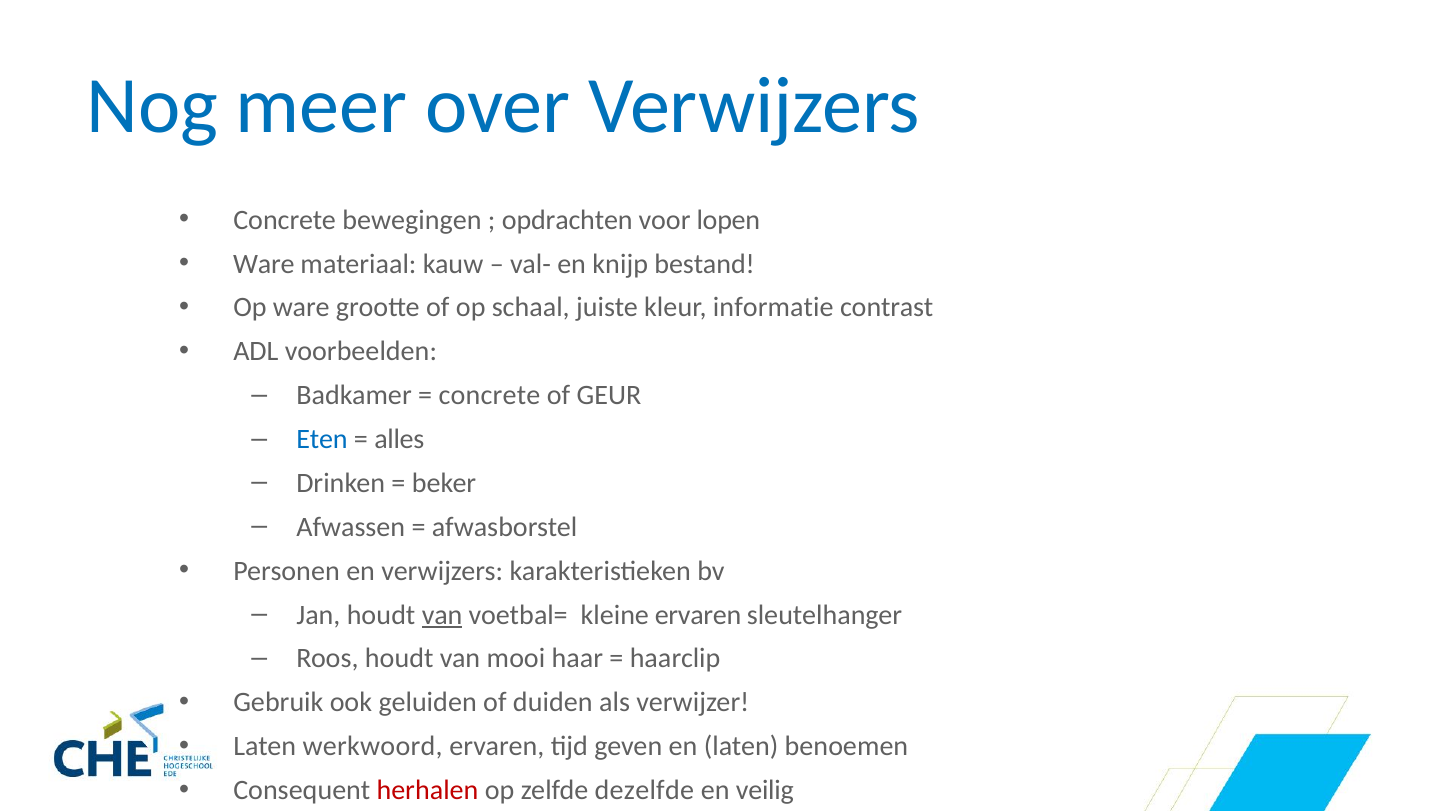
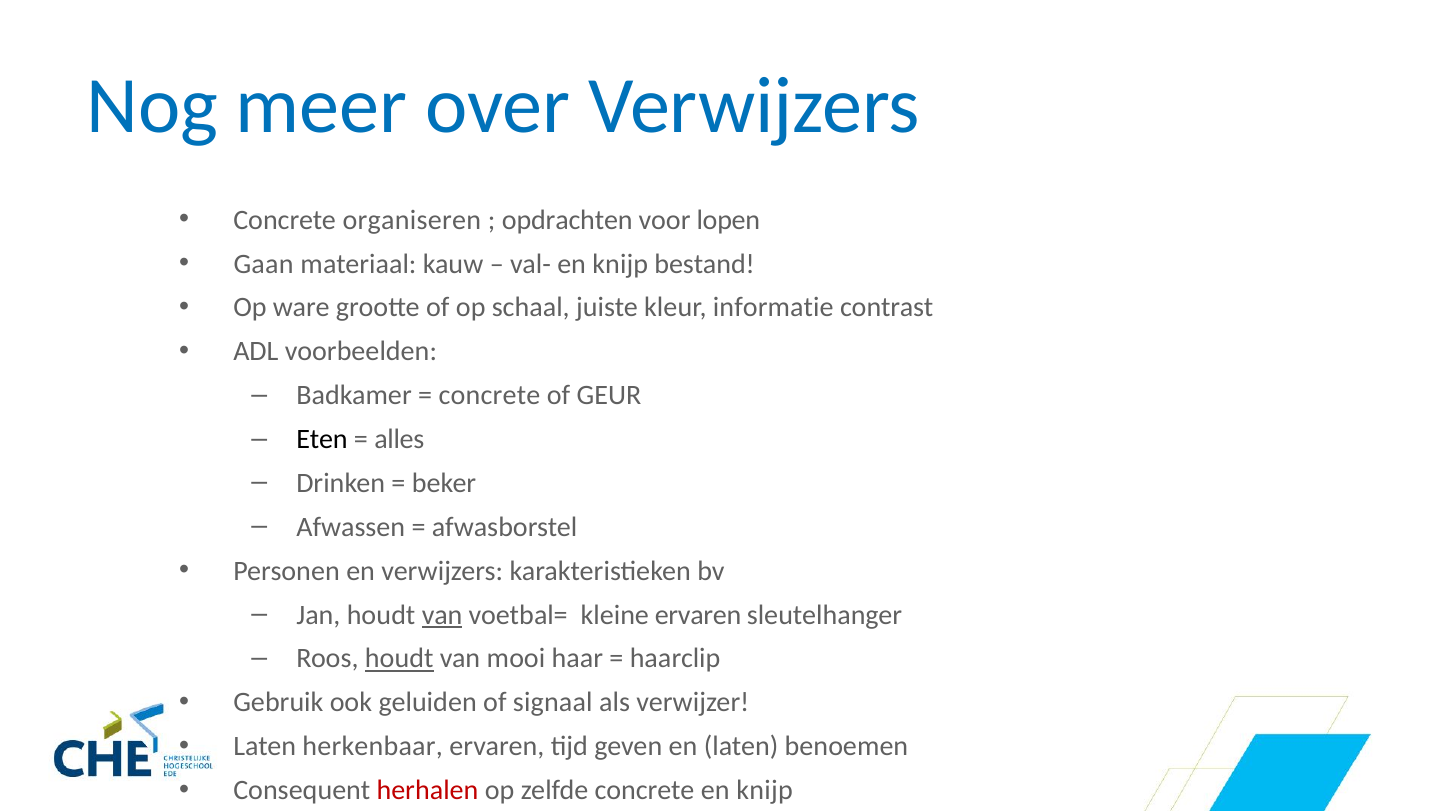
bewegingen: bewegingen -> organiseren
Ware at (264, 264): Ware -> Gaan
Eten colour: blue -> black
houdt at (399, 659) underline: none -> present
duiden: duiden -> signaal
werkwoord: werkwoord -> herkenbaar
zelfde dezelfde: dezelfde -> concrete
veilig at (765, 791): veilig -> knijp
